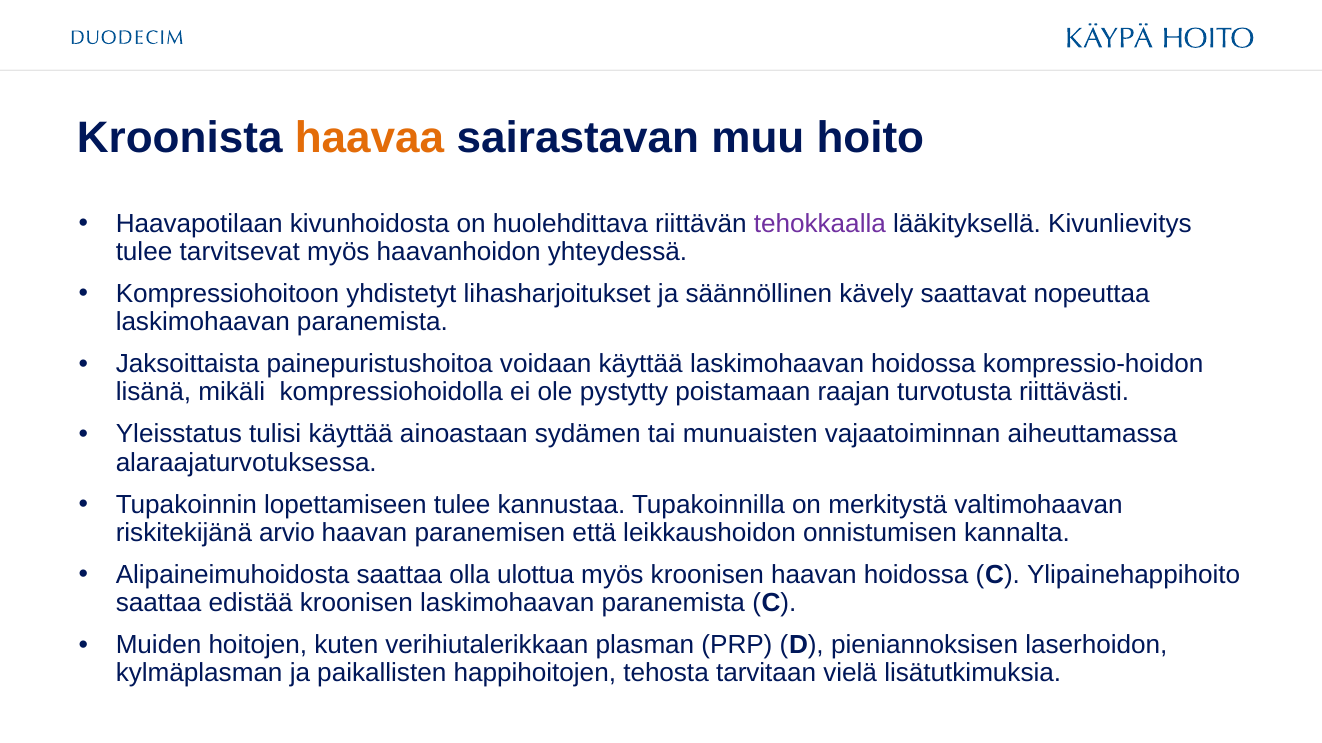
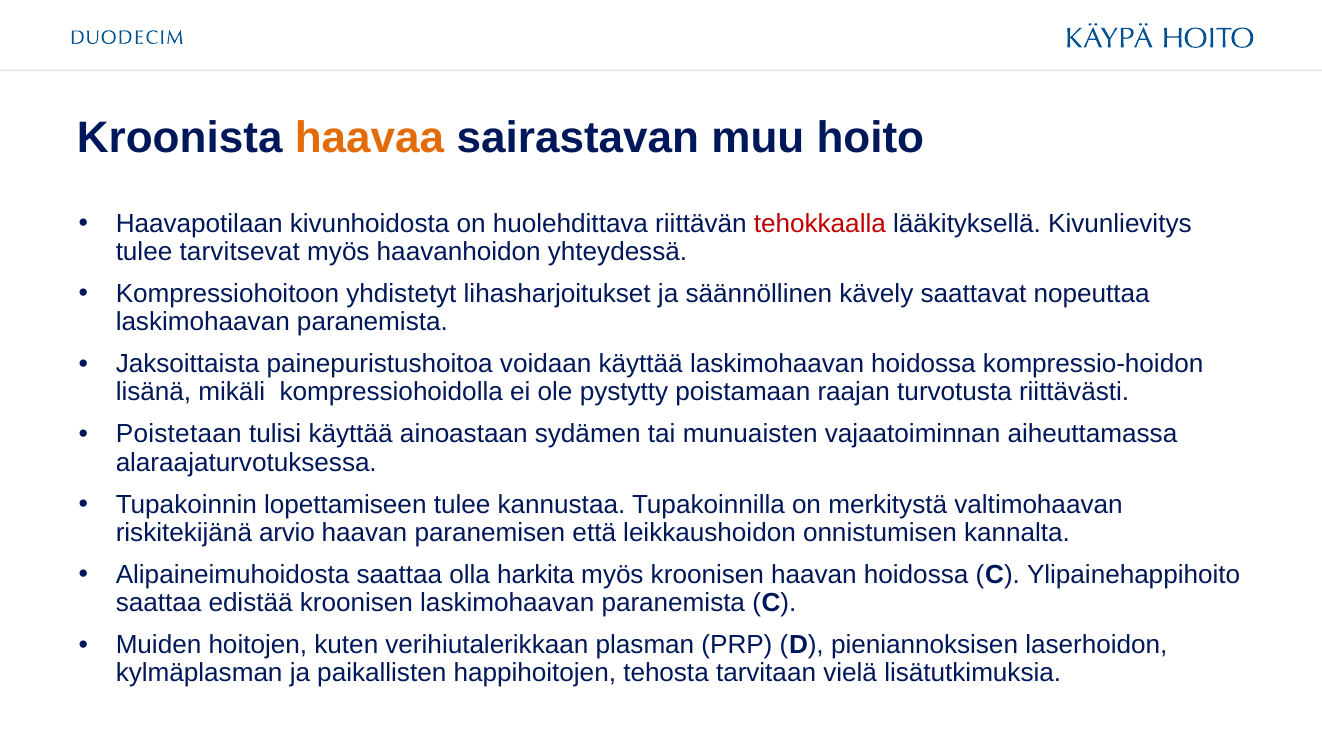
tehokkaalla colour: purple -> red
Yleisstatus: Yleisstatus -> Poistetaan
ulottua: ulottua -> harkita
